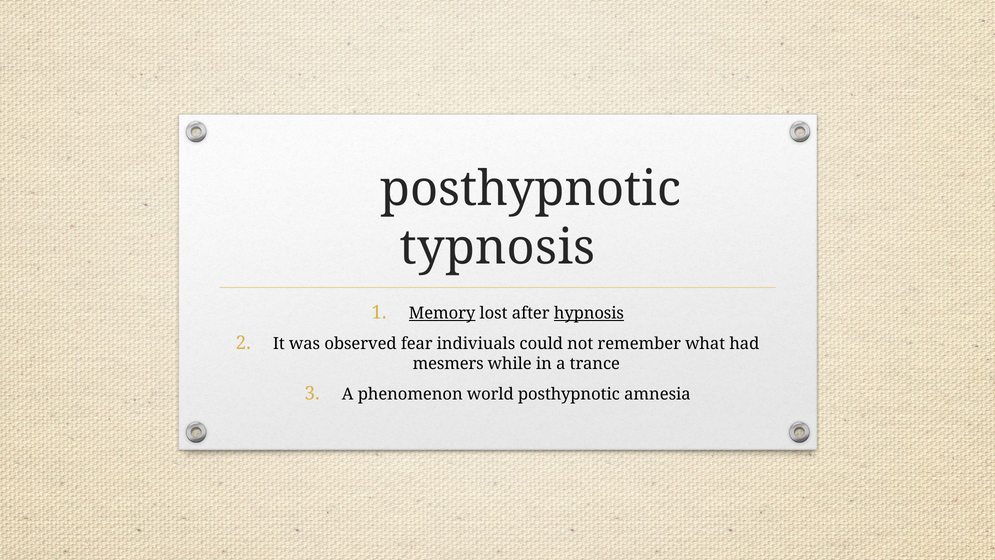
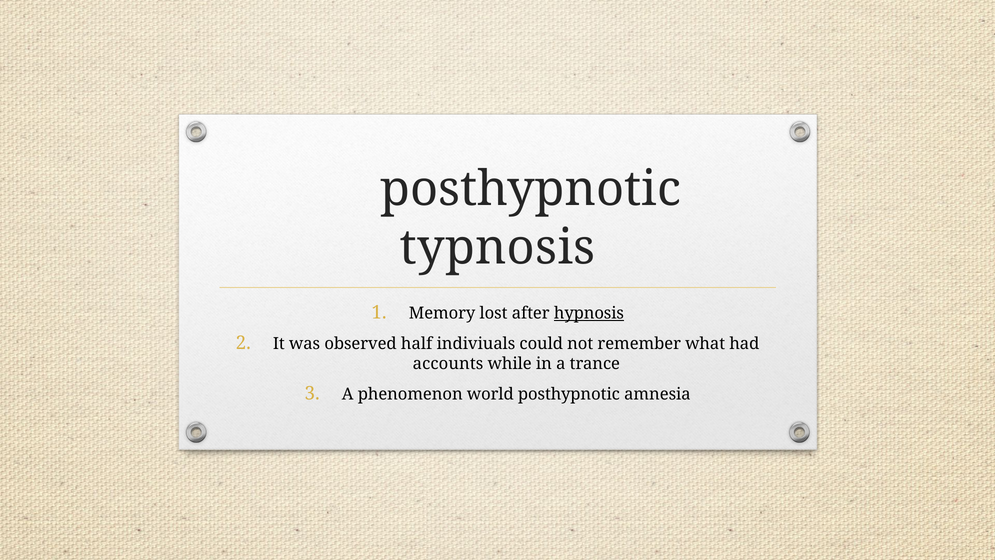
Memory underline: present -> none
fear: fear -> half
mesmers: mesmers -> accounts
